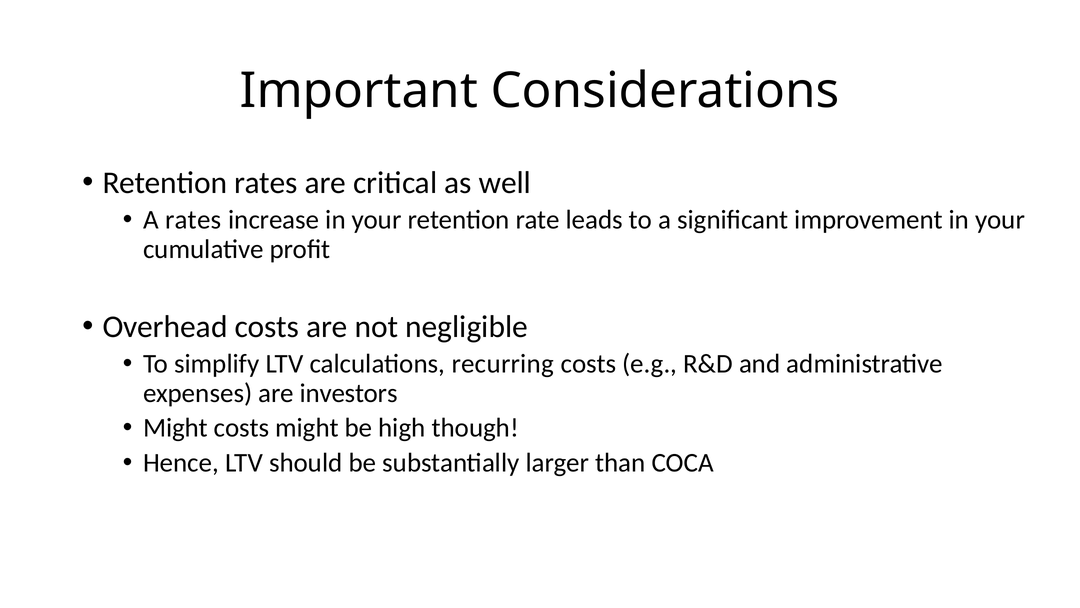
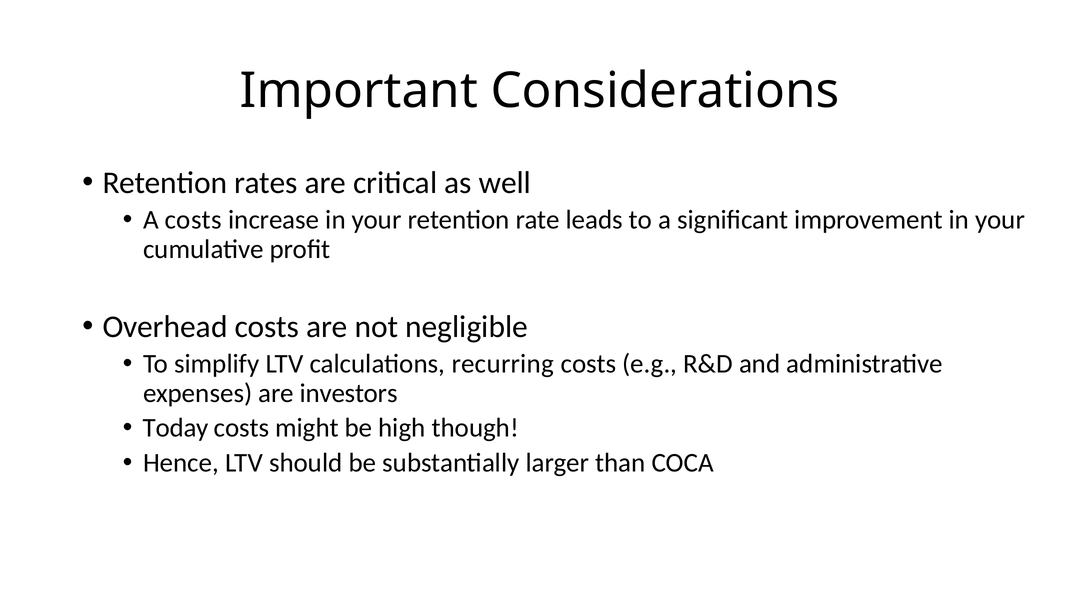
A rates: rates -> costs
Might at (175, 428): Might -> Today
